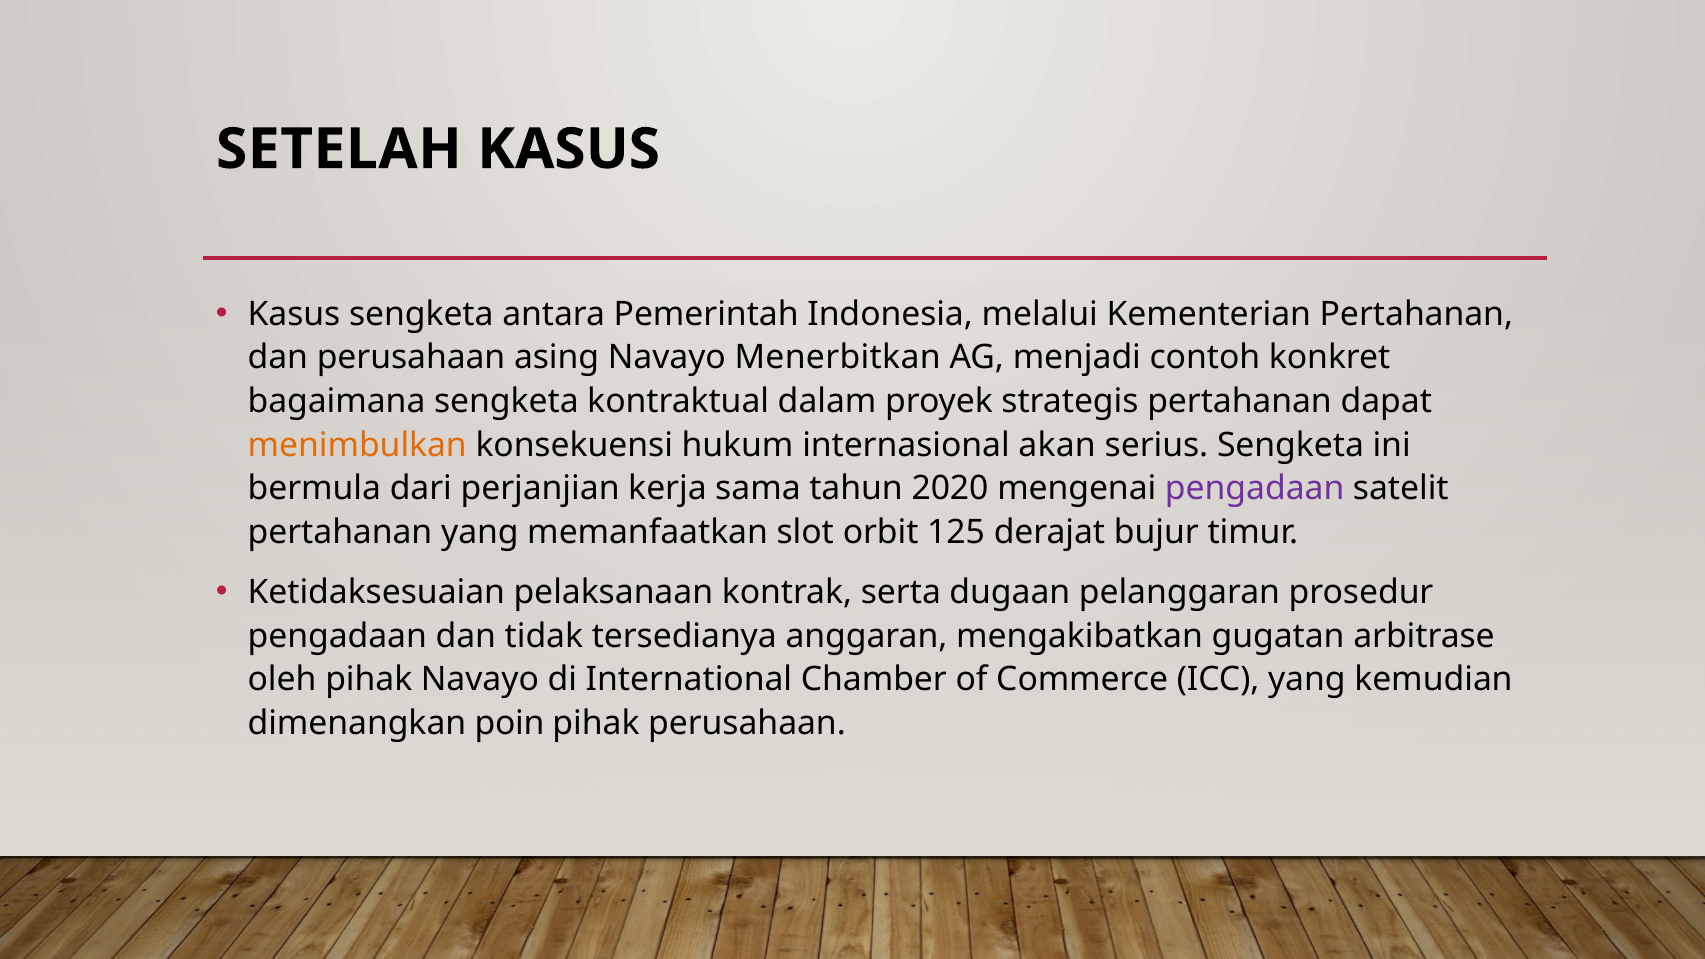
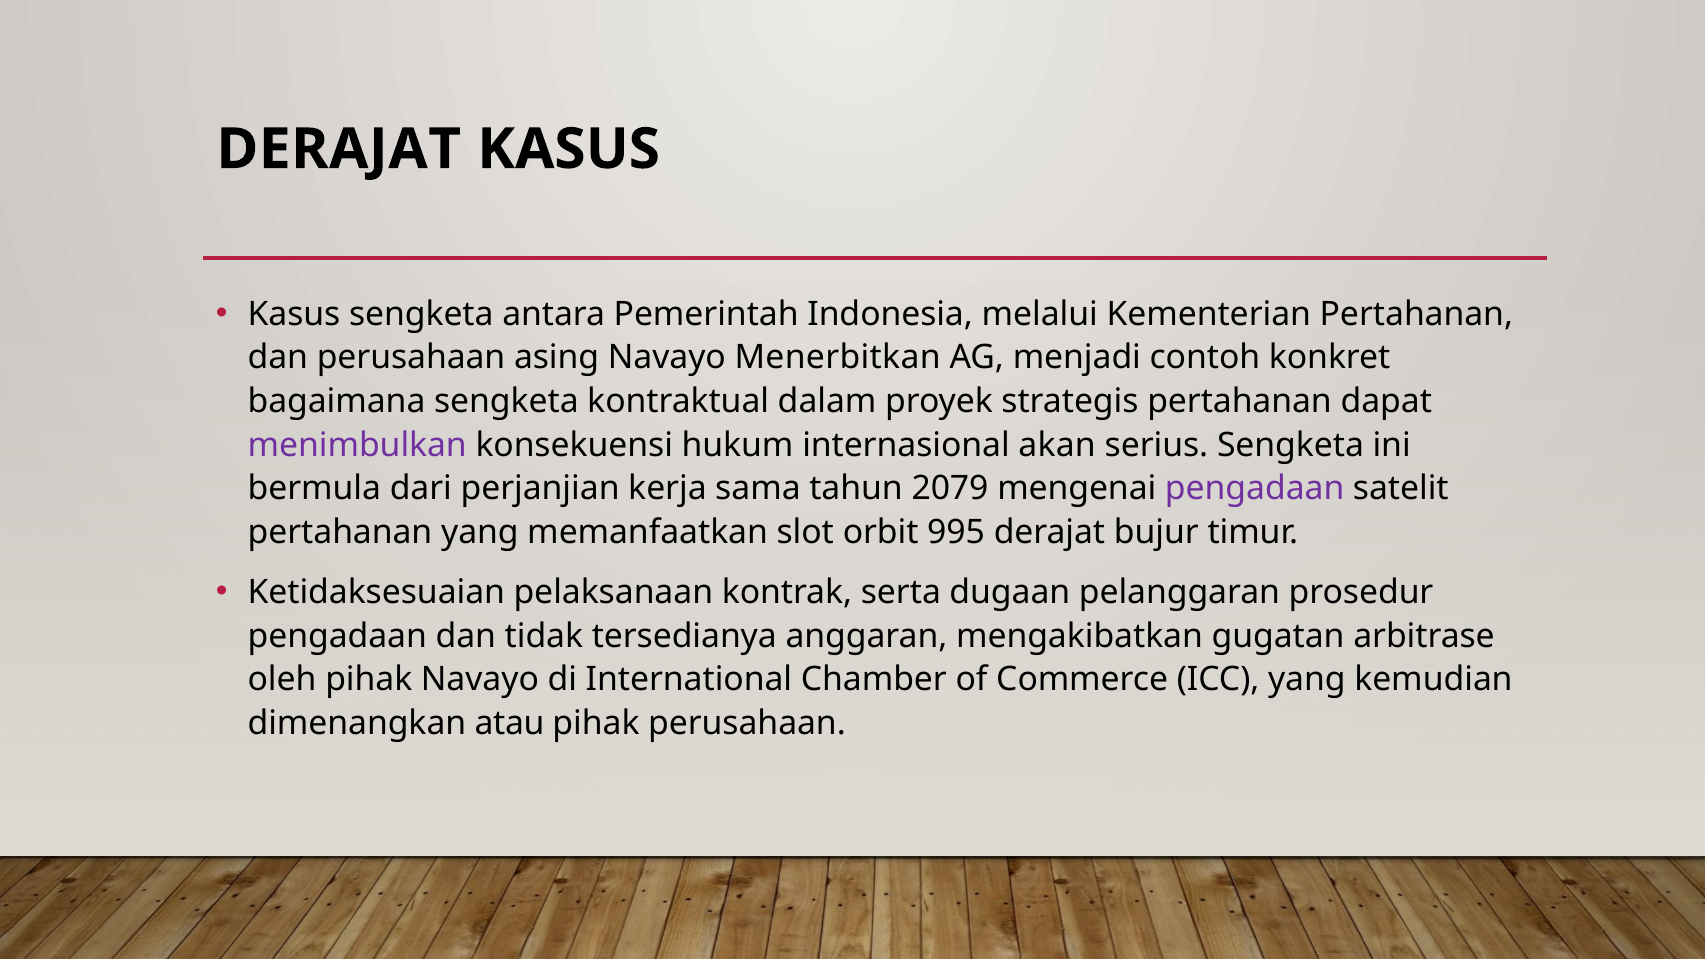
SETELAH at (339, 149): SETELAH -> DERAJAT
menimbulkan colour: orange -> purple
2020: 2020 -> 2079
125: 125 -> 995
poin: poin -> atau
